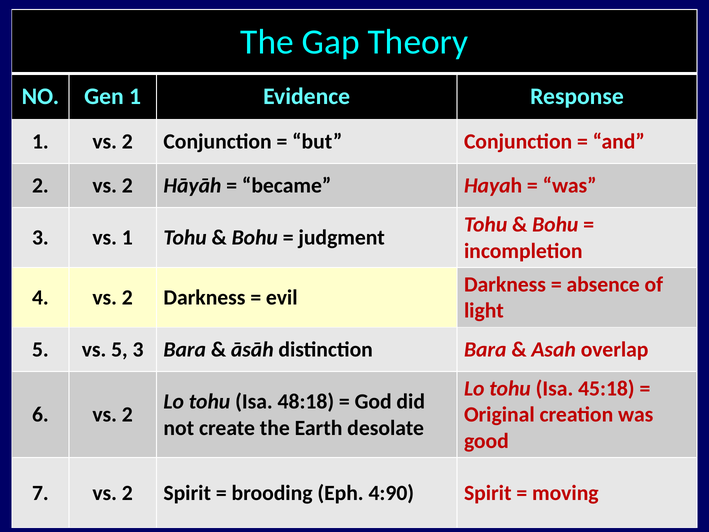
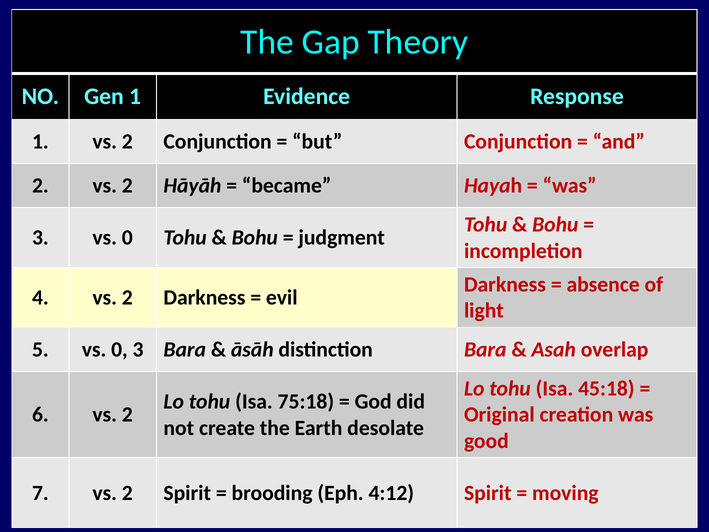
3 vs 1: 1 -> 0
5 vs 5: 5 -> 0
48:18: 48:18 -> 75:18
4:90: 4:90 -> 4:12
